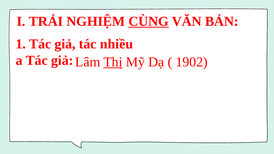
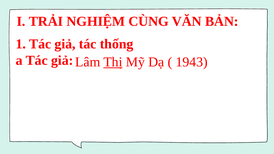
CÙNG underline: present -> none
nhiều: nhiều -> thống
1902: 1902 -> 1943
